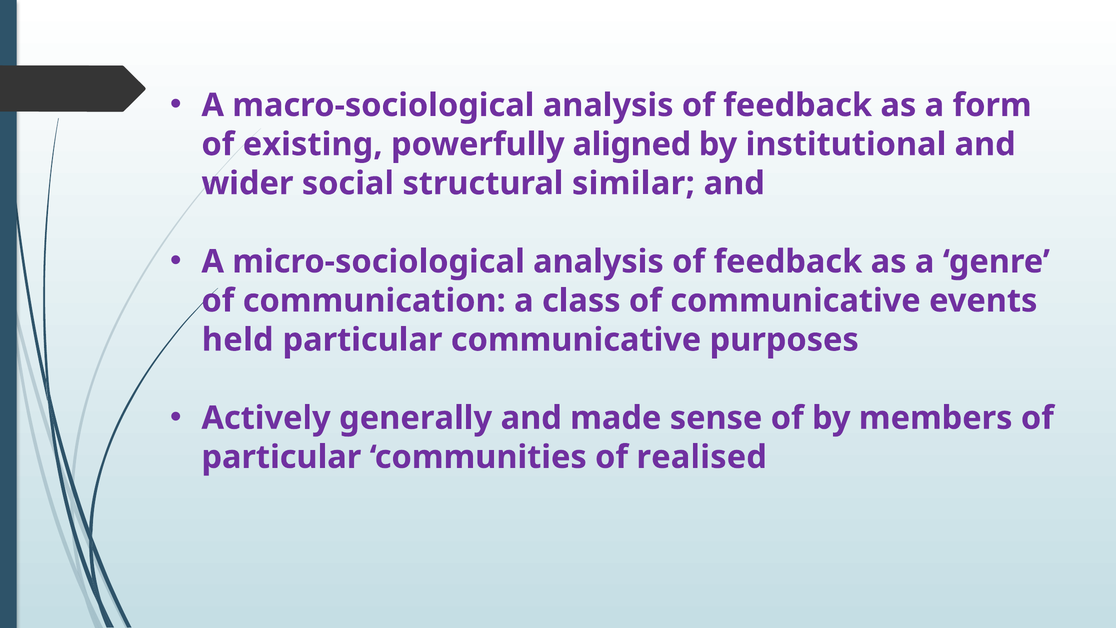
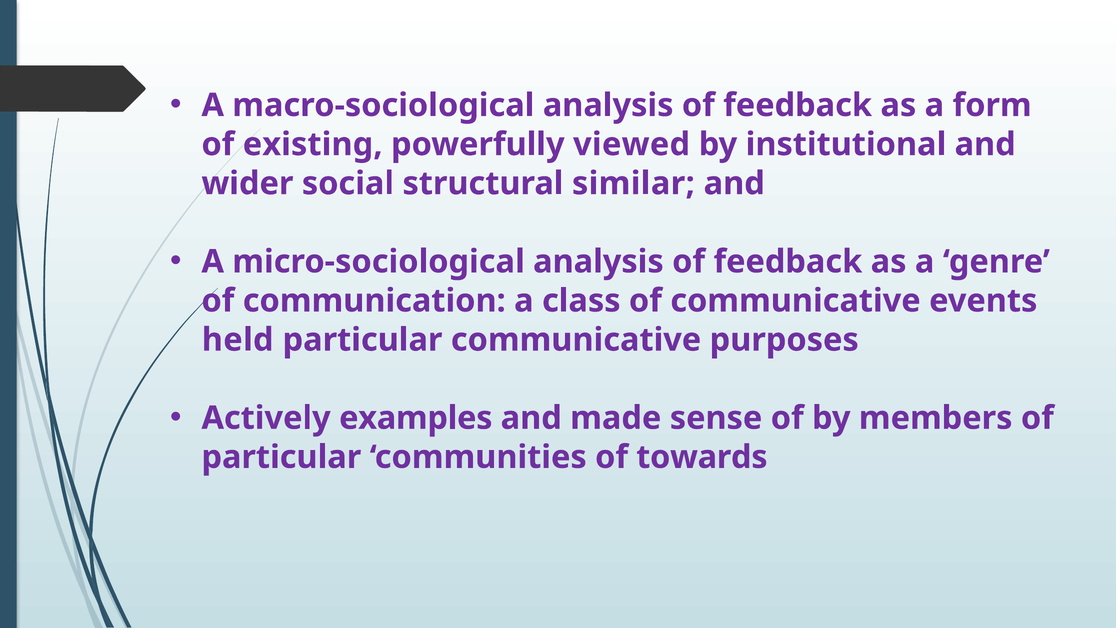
aligned: aligned -> viewed
generally: generally -> examples
realised: realised -> towards
